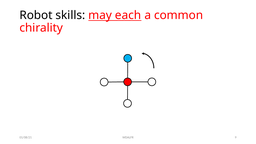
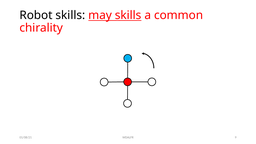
may each: each -> skills
